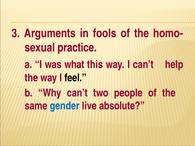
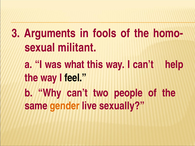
practice: practice -> militant
gender colour: blue -> orange
absolute: absolute -> sexually
